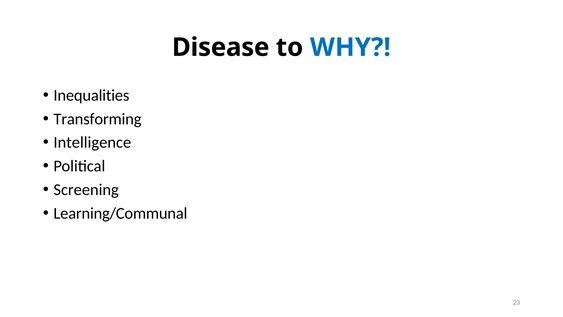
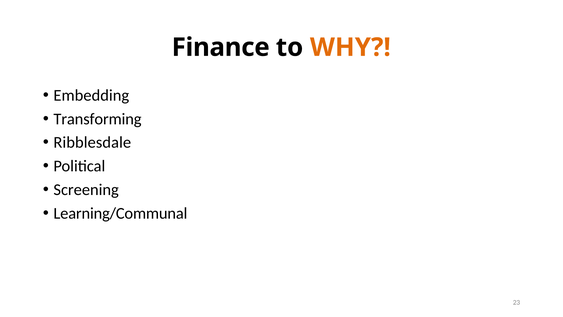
Disease: Disease -> Finance
WHY colour: blue -> orange
Inequalities: Inequalities -> Embedding
Intelligence: Intelligence -> Ribblesdale
